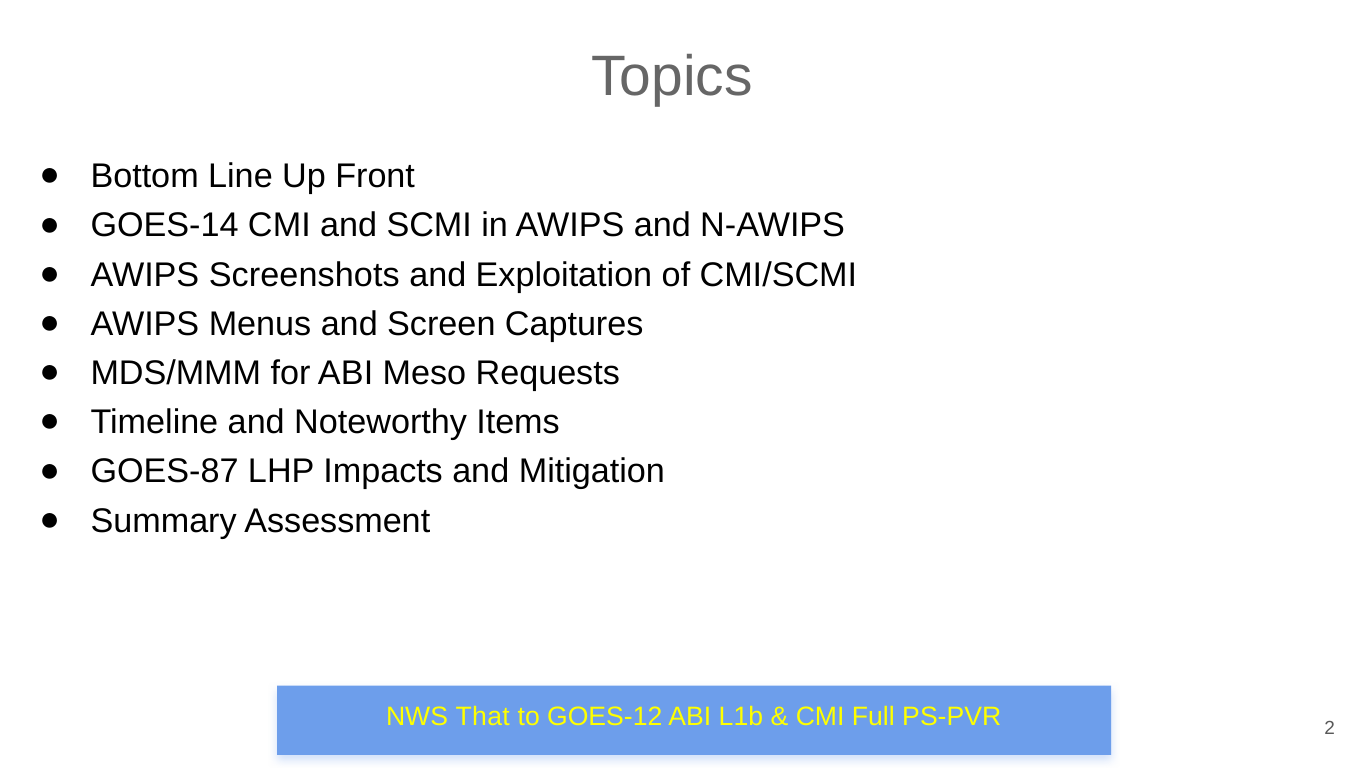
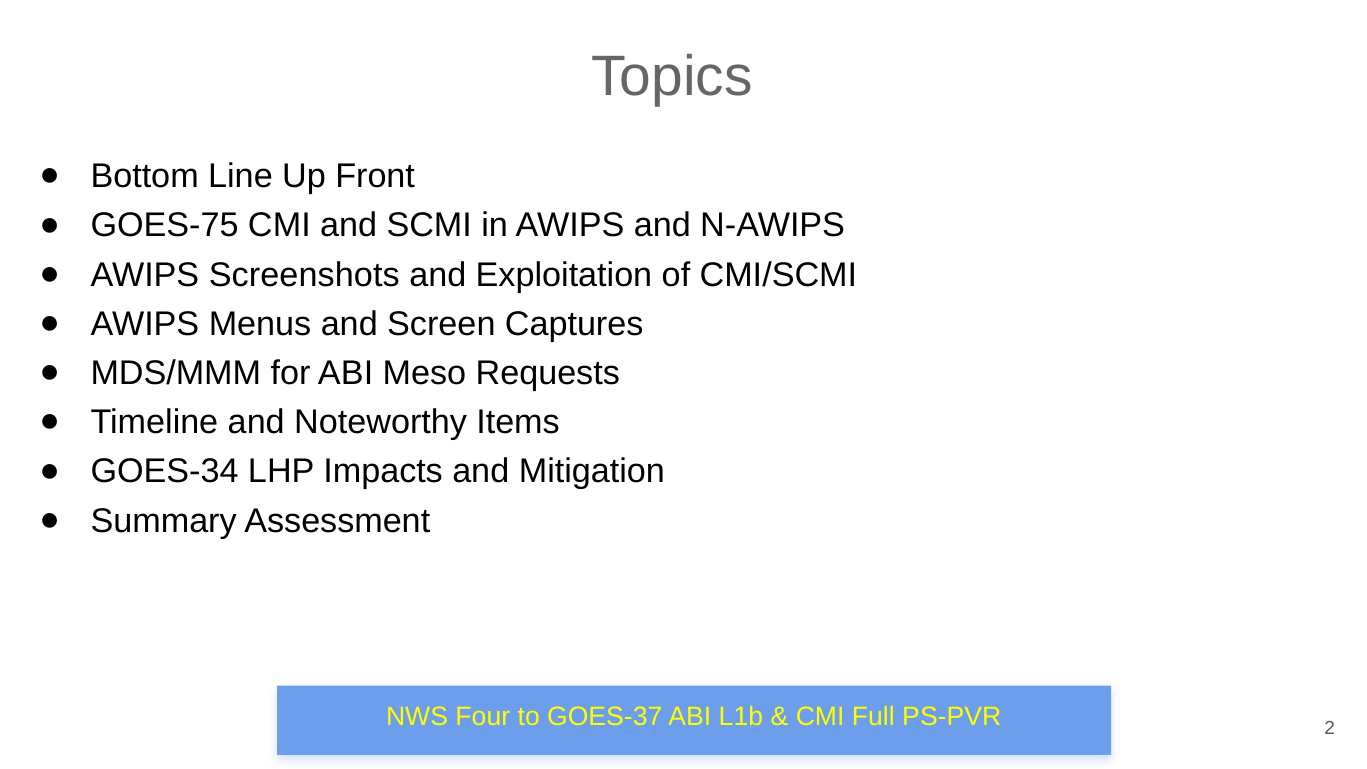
GOES-14: GOES-14 -> GOES-75
GOES-87: GOES-87 -> GOES-34
That: That -> Four
GOES-12: GOES-12 -> GOES-37
